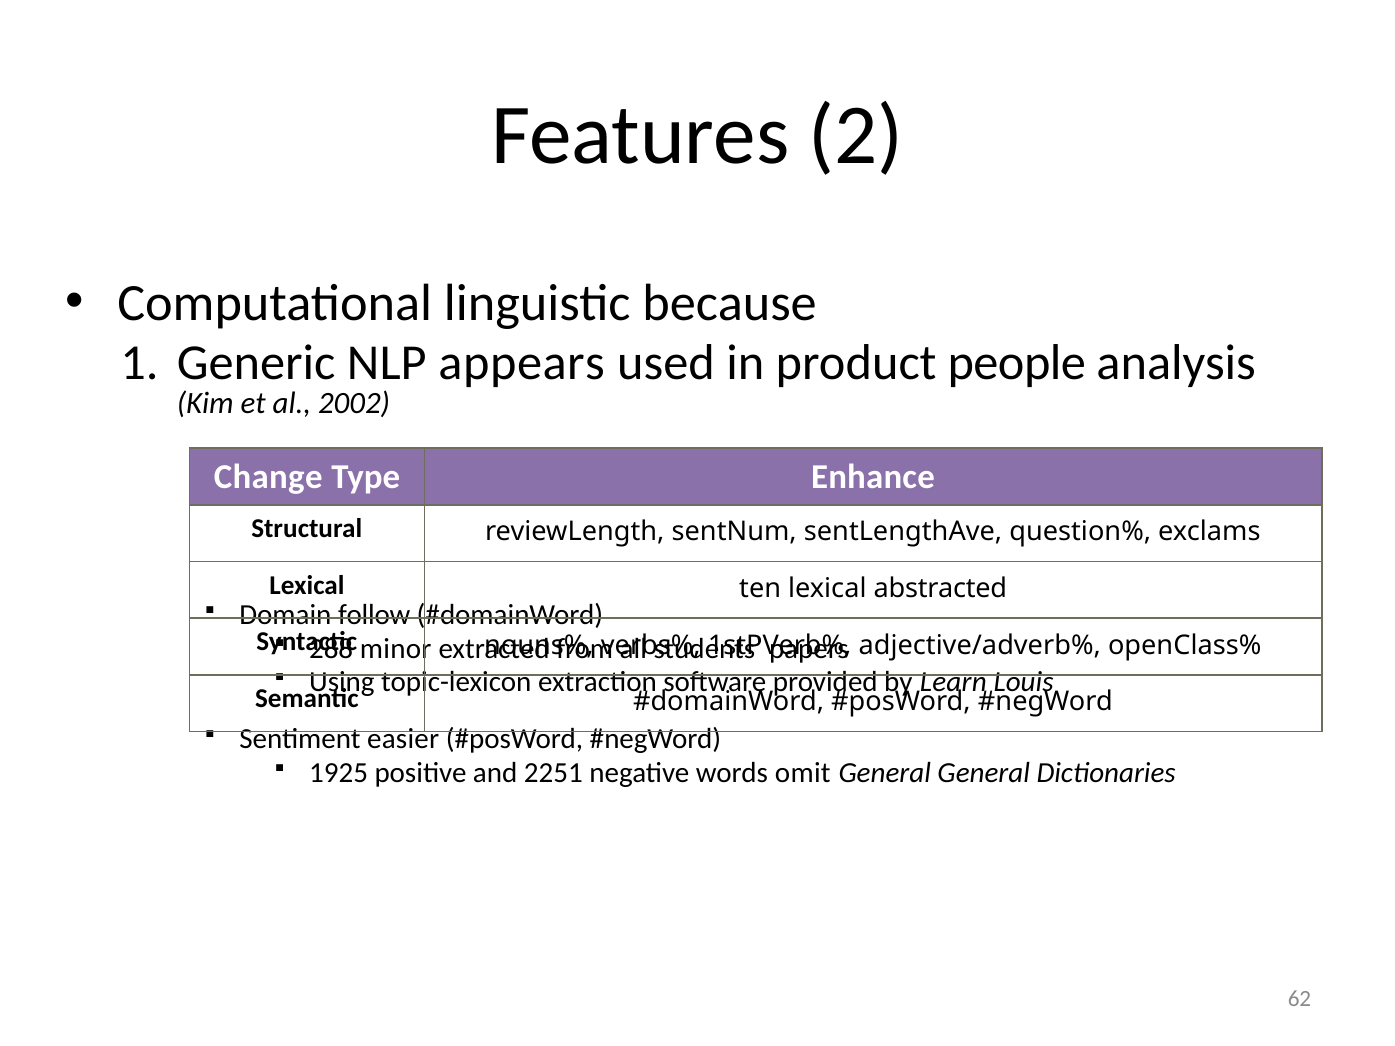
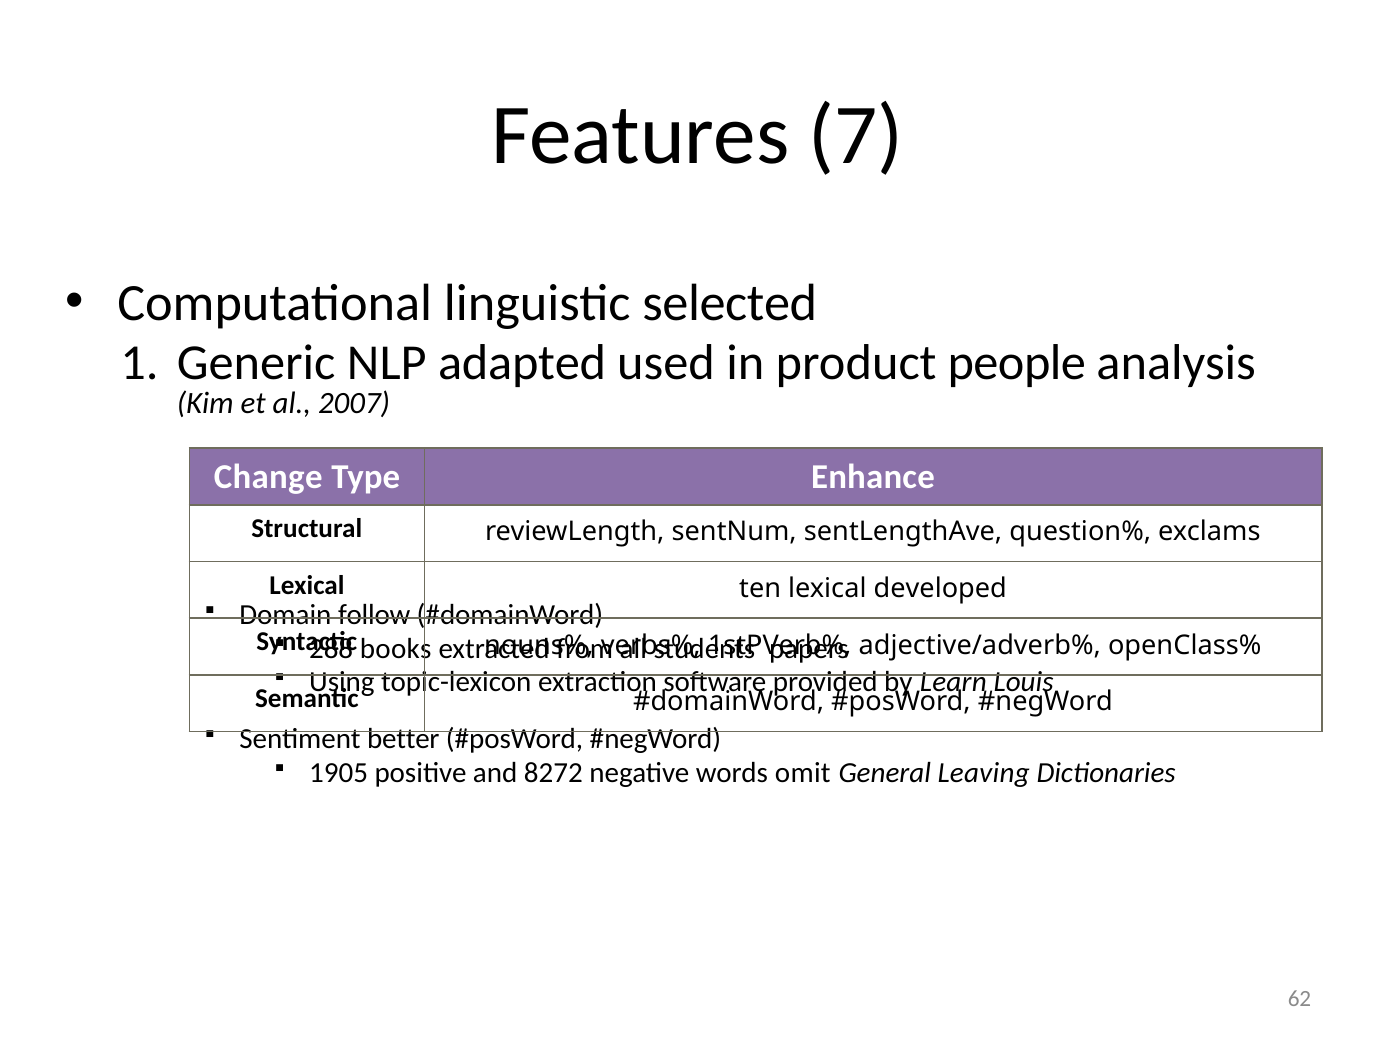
2: 2 -> 7
because: because -> selected
appears: appears -> adapted
2002: 2002 -> 2007
abstracted: abstracted -> developed
minor: minor -> books
easier: easier -> better
1925: 1925 -> 1905
2251: 2251 -> 8272
General General: General -> Leaving
